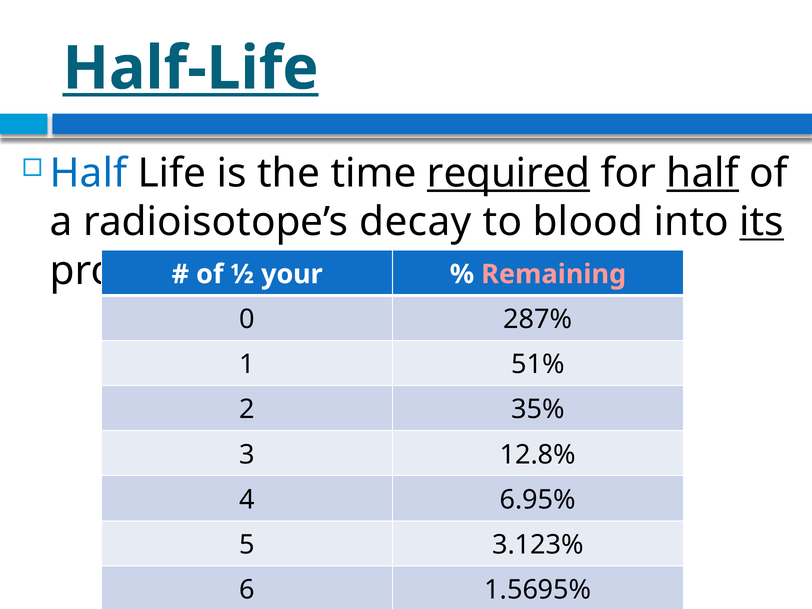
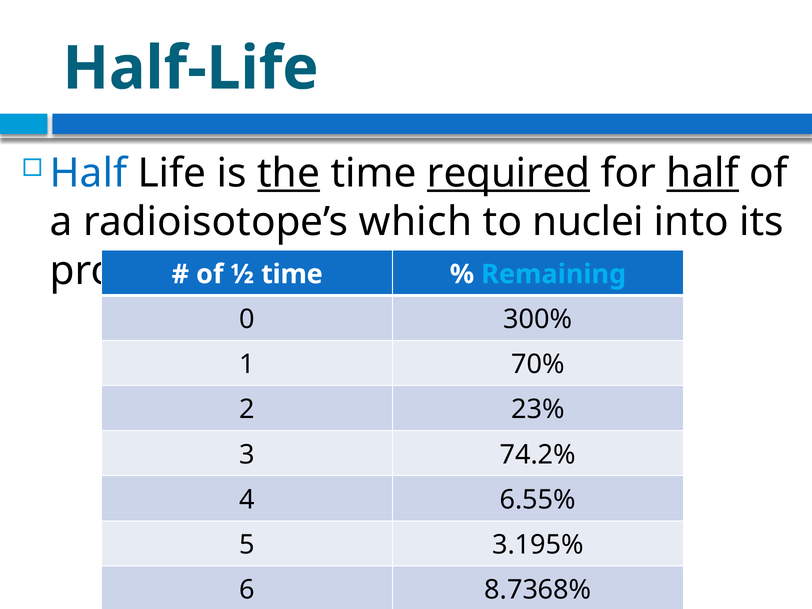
Half-Life underline: present -> none
the underline: none -> present
decay: decay -> which
blood: blood -> nuclei
its underline: present -> none
½ your: your -> time
Remaining colour: pink -> light blue
287%: 287% -> 300%
51%: 51% -> 70%
35%: 35% -> 23%
12.8%: 12.8% -> 74.2%
6.95%: 6.95% -> 6.55%
3.123%: 3.123% -> 3.195%
1.5695%: 1.5695% -> 8.7368%
